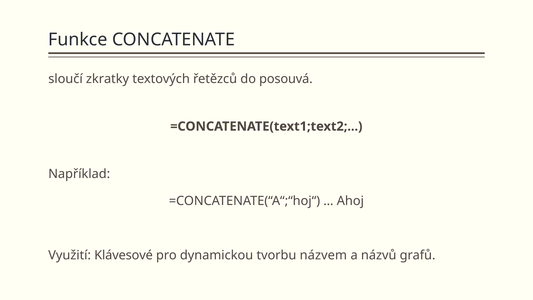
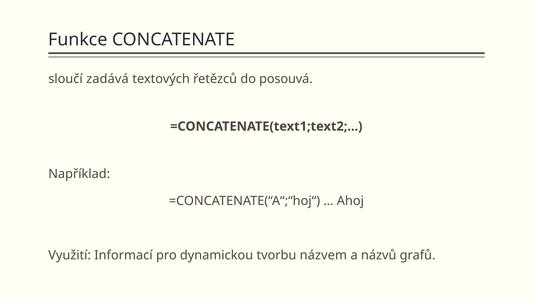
zkratky: zkratky -> zadává
Klávesové: Klávesové -> Informací
